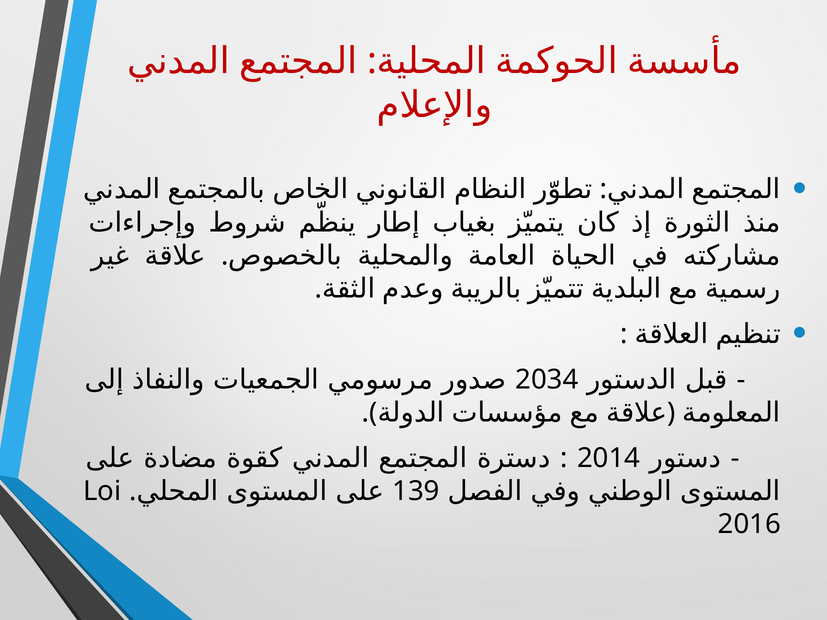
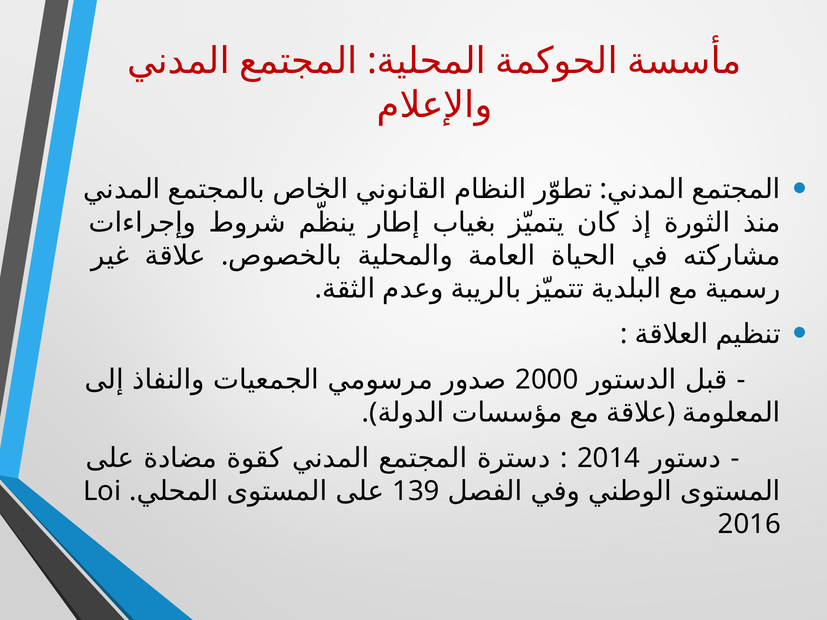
2034: 2034 -> 2000
